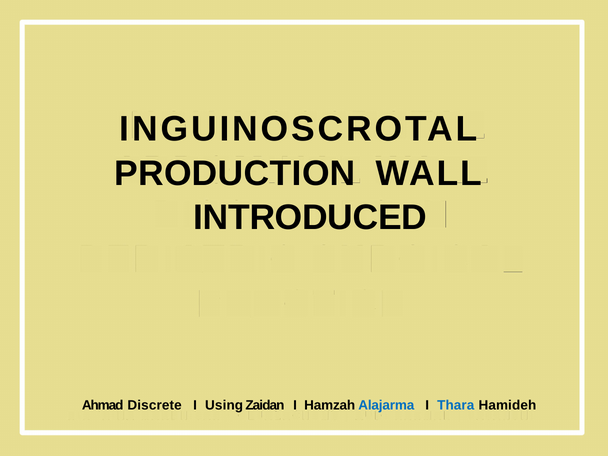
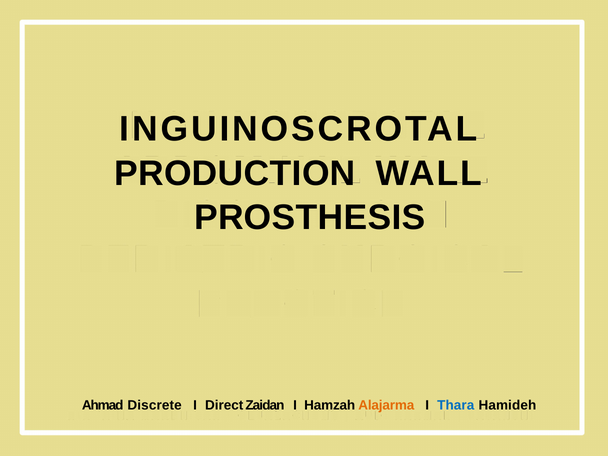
INTRODUCED: INTRODUCED -> PROSTHESIS
Using: Using -> Direct
Alajarma colour: blue -> orange
